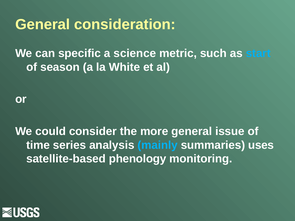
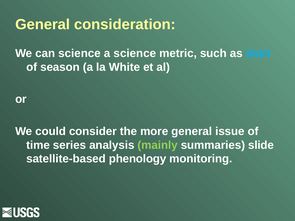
can specific: specific -> science
mainly colour: light blue -> light green
uses: uses -> slide
